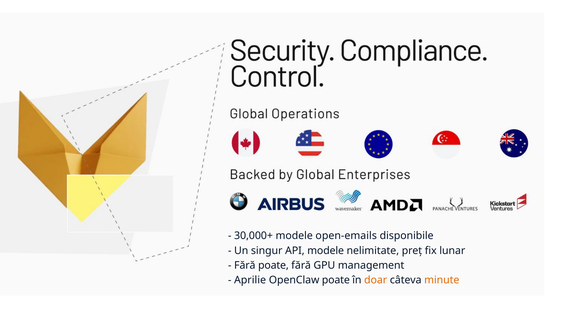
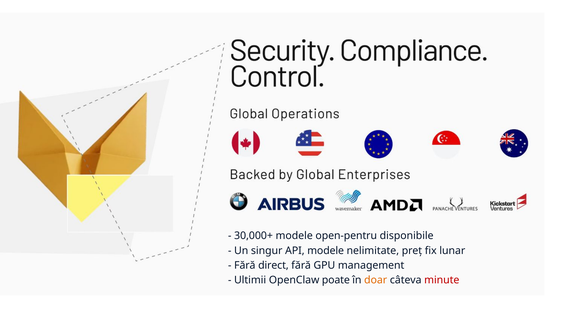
open-emails: open-emails -> open-pentru
Fără poate: poate -> direct
Aprilie: Aprilie -> Ultimii
minute colour: orange -> red
